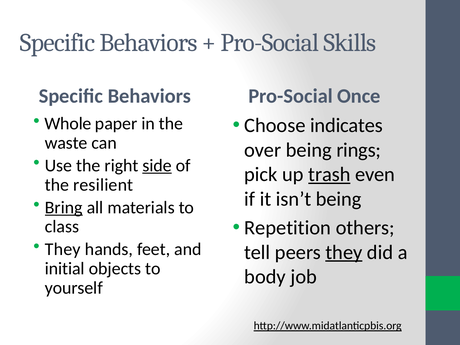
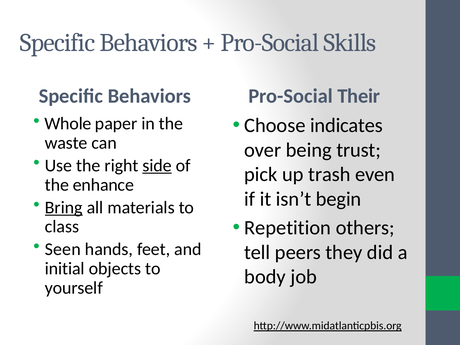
Once: Once -> Their
rings: rings -> trust
trash underline: present -> none
resilient: resilient -> enhance
isn’t being: being -> begin
They at (63, 249): They -> Seen
they at (344, 252) underline: present -> none
